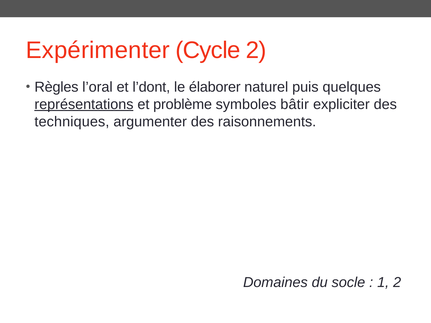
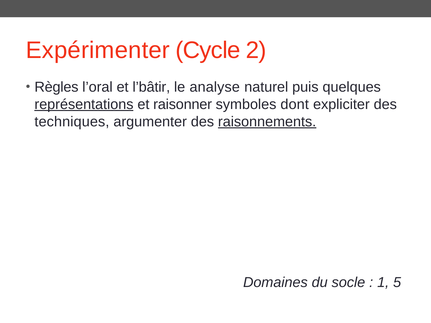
l’dont: l’dont -> l’bâtir
élaborer: élaborer -> analyse
problème: problème -> raisonner
bâtir: bâtir -> dont
raisonnements underline: none -> present
1 2: 2 -> 5
